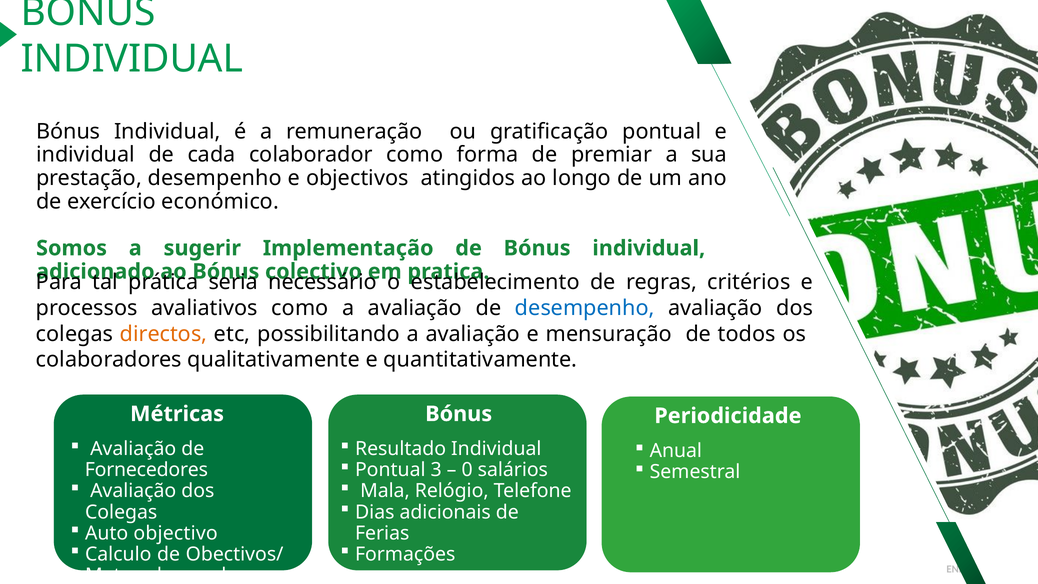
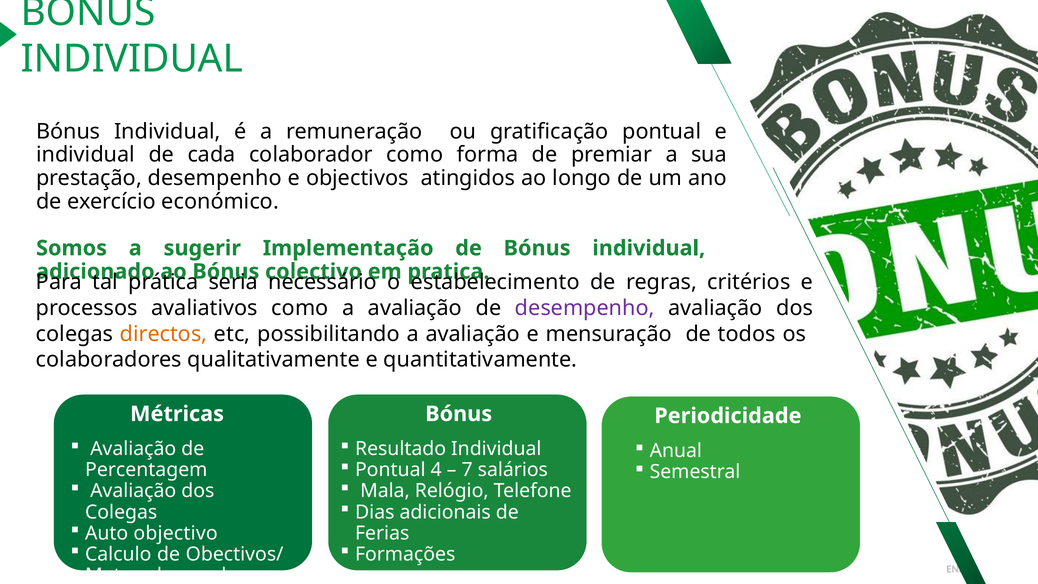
desempenho at (585, 308) colour: blue -> purple
3: 3 -> 4
0: 0 -> 7
Fornecedores: Fornecedores -> Percentagem
